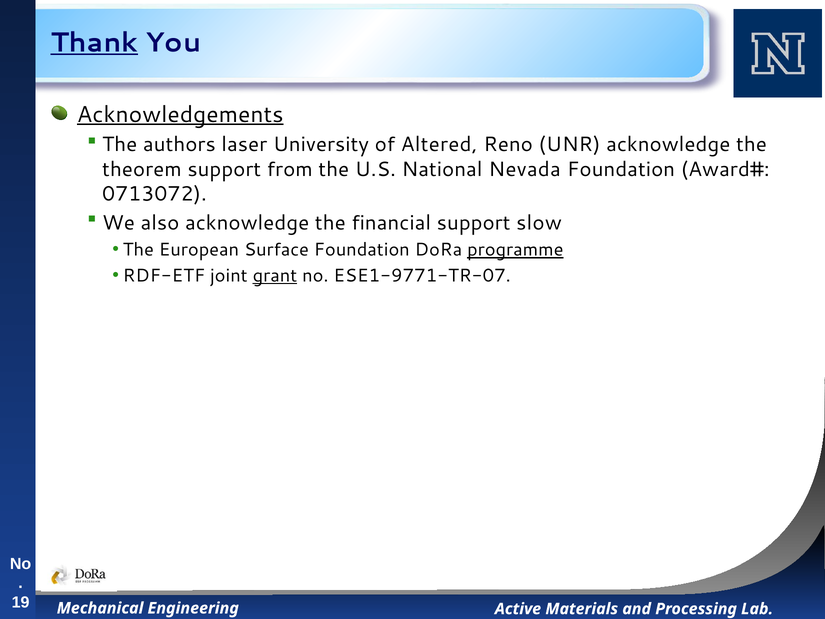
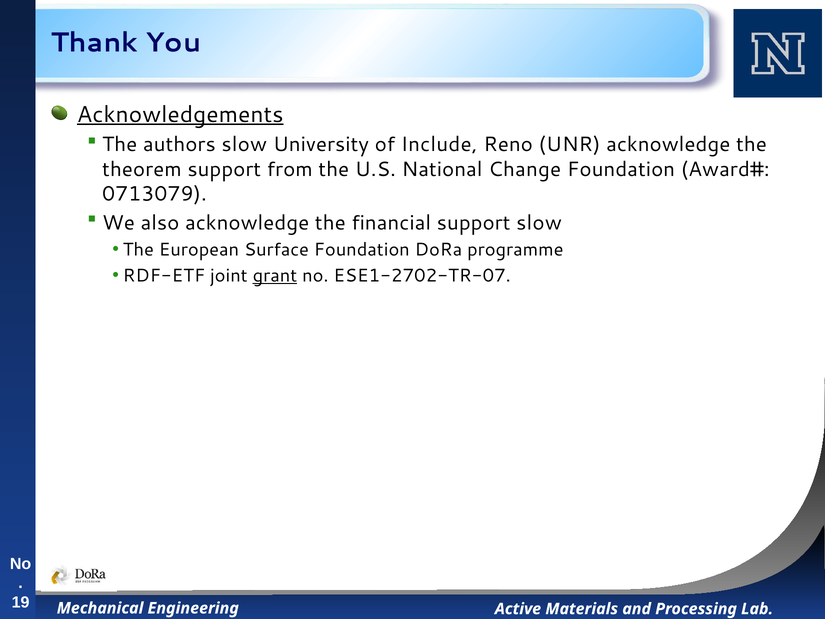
Thank underline: present -> none
authors laser: laser -> slow
Altered: Altered -> Include
Nevada: Nevada -> Change
0713072: 0713072 -> 0713079
programme underline: present -> none
ESE1-9771-TR-07: ESE1-9771-TR-07 -> ESE1-2702-TR-07
